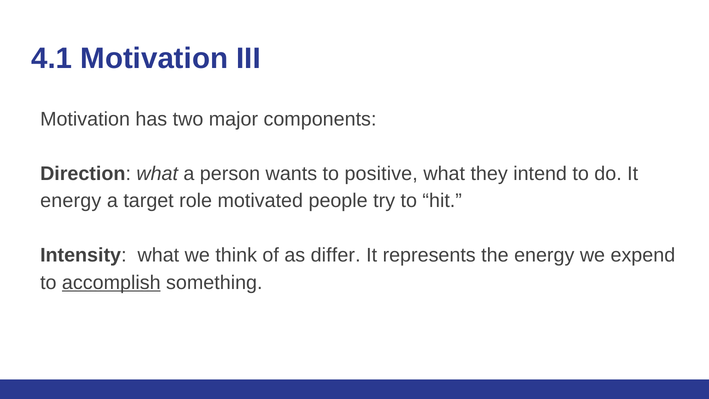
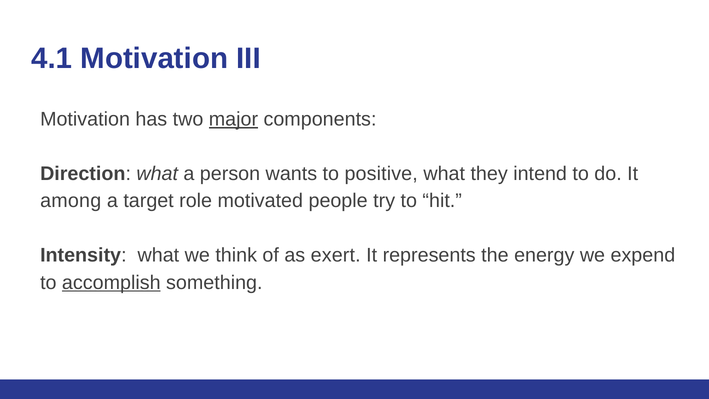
major underline: none -> present
energy at (71, 201): energy -> among
differ: differ -> exert
